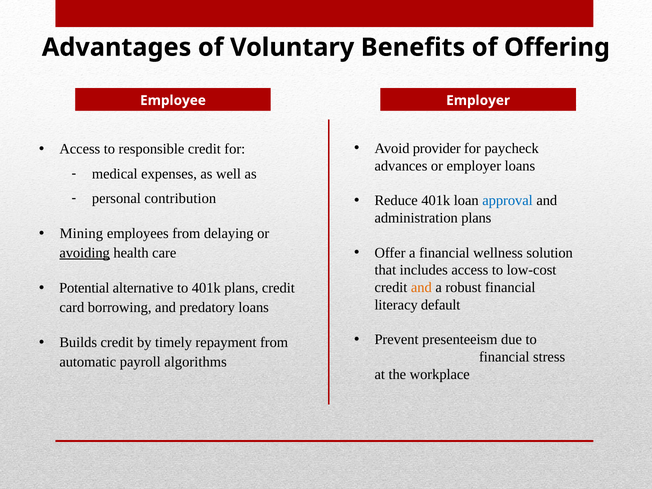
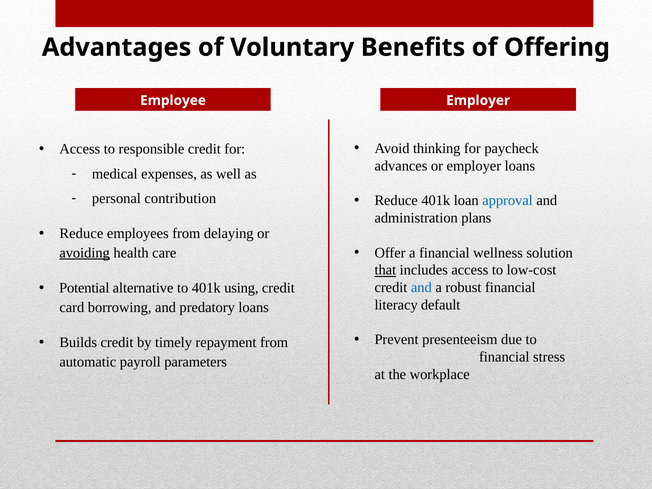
provider: provider -> thinking
Mining at (81, 234): Mining -> Reduce
that underline: none -> present
401k plans: plans -> using
and at (421, 288) colour: orange -> blue
algorithms: algorithms -> parameters
